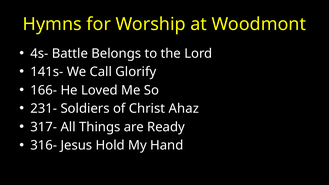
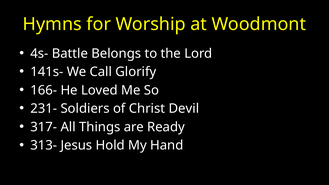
Ahaz: Ahaz -> Devil
316-: 316- -> 313-
